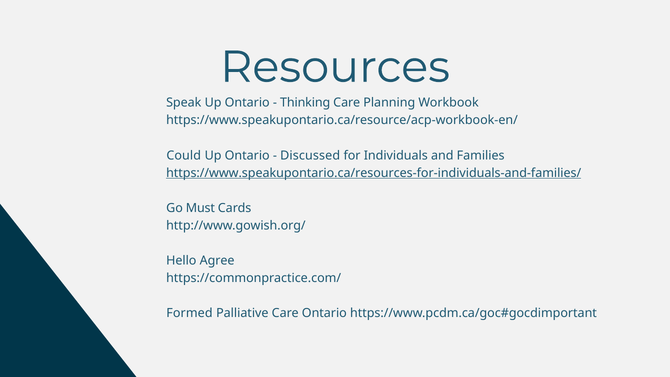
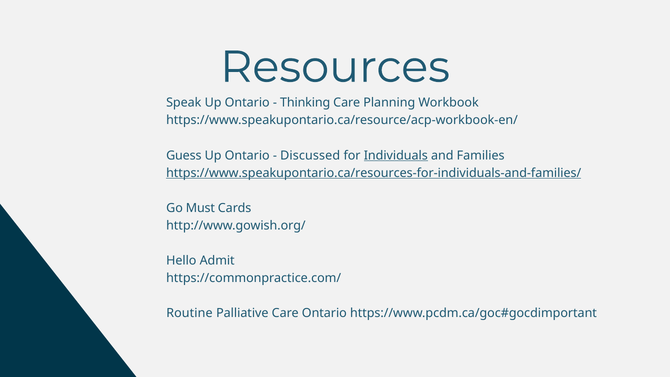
Could: Could -> Guess
Individuals underline: none -> present
Agree: Agree -> Admit
Formed: Formed -> Routine
